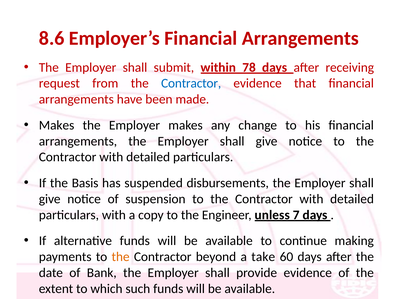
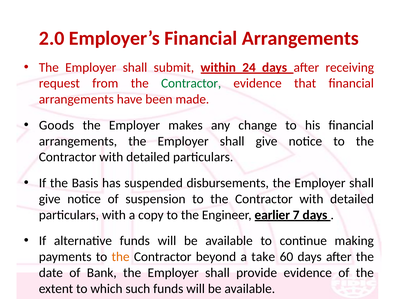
8.6: 8.6 -> 2.0
78: 78 -> 24
Contractor at (191, 83) colour: blue -> green
Makes at (57, 125): Makes -> Goods
unless: unless -> earlier
